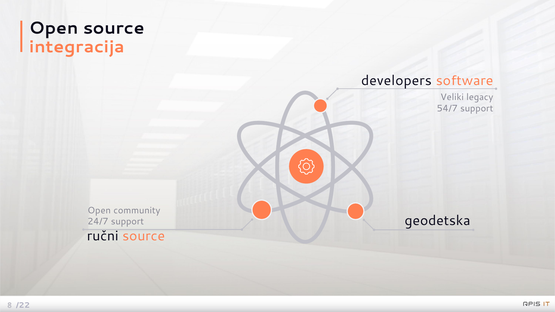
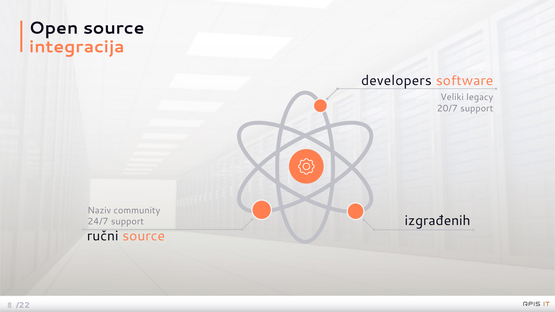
54/7: 54/7 -> 20/7
Open at (99, 211): Open -> Naziv
geodetska: geodetska -> izgrađenih
